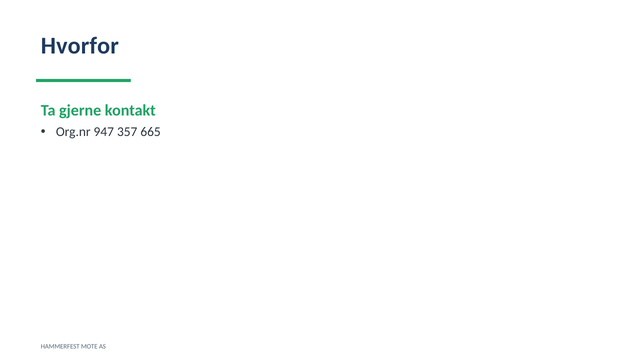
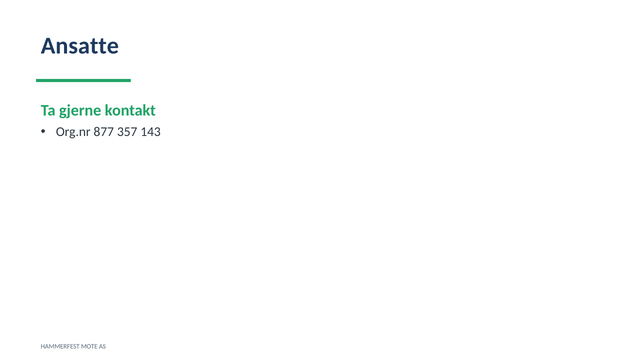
Hvorfor: Hvorfor -> Ansatte
947: 947 -> 877
665: 665 -> 143
